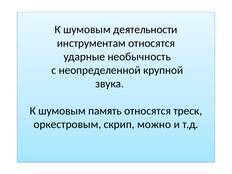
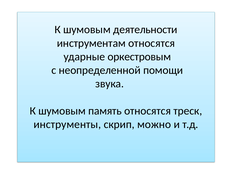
необычность: необычность -> оркестровым
крупной: крупной -> помощи
оркестровым: оркестровым -> инструменты
